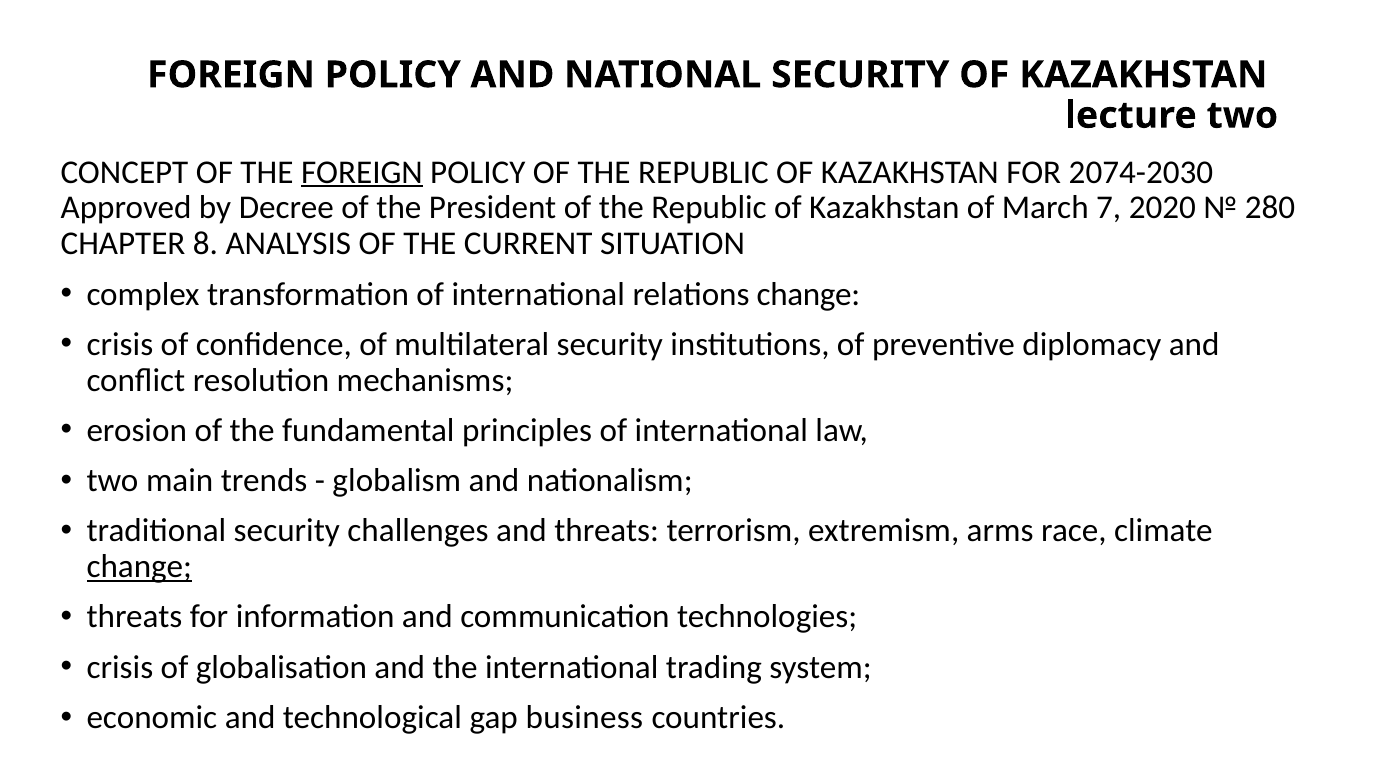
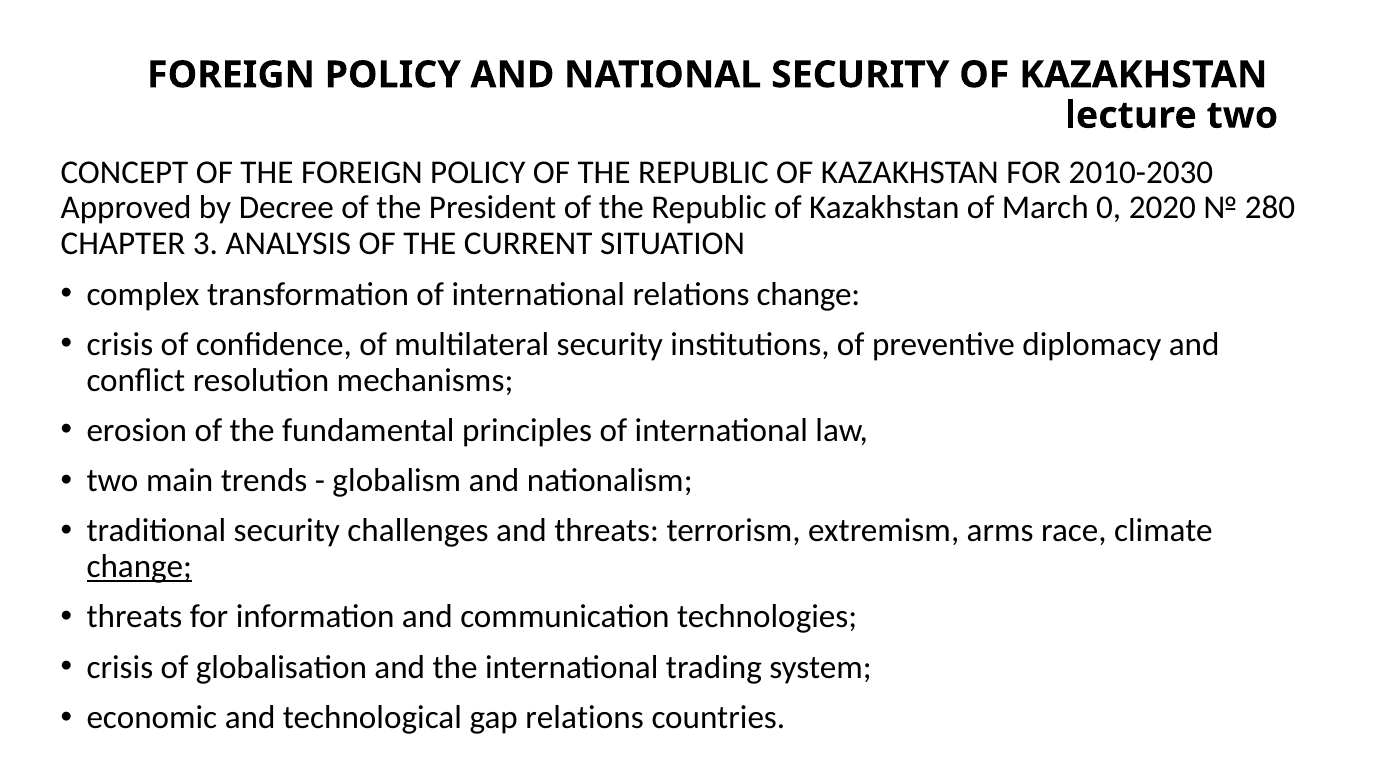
FOREIGN at (362, 172) underline: present -> none
2074-2030: 2074-2030 -> 2010-2030
7: 7 -> 0
8: 8 -> 3
gap business: business -> relations
